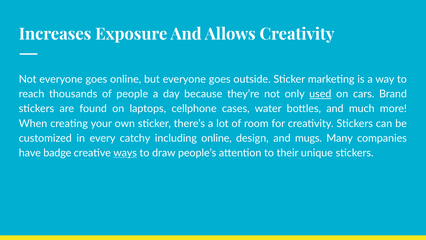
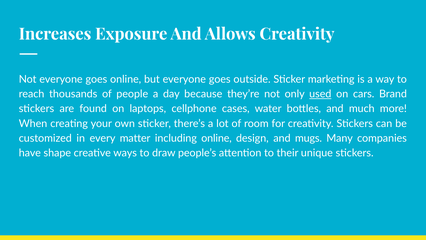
catchy: catchy -> matter
badge: badge -> shape
ways underline: present -> none
